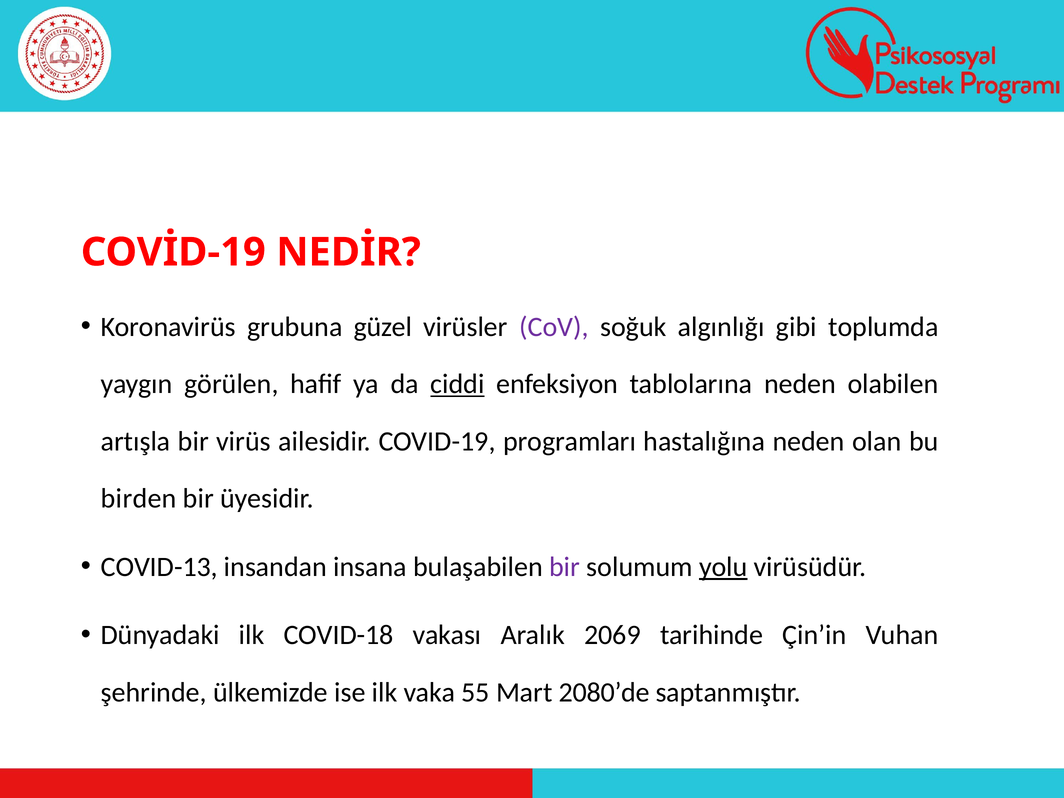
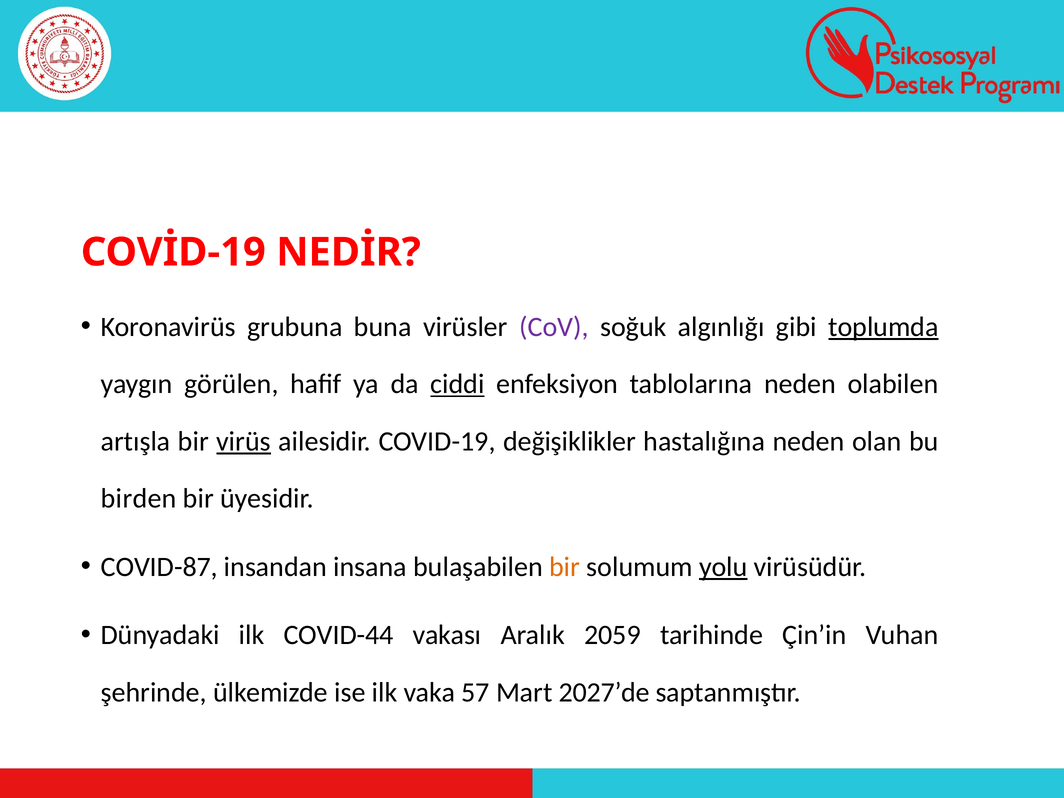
güzel: güzel -> buna
toplumda underline: none -> present
virüs underline: none -> present
programları: programları -> değişiklikler
COVID-13: COVID-13 -> COVID-87
bir at (565, 567) colour: purple -> orange
COVID-18: COVID-18 -> COVID-44
2069: 2069 -> 2059
55: 55 -> 57
2080’de: 2080’de -> 2027’de
